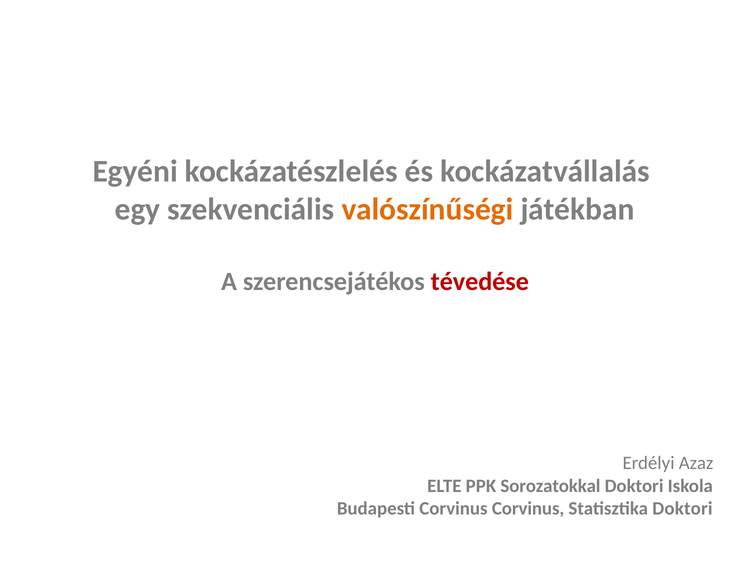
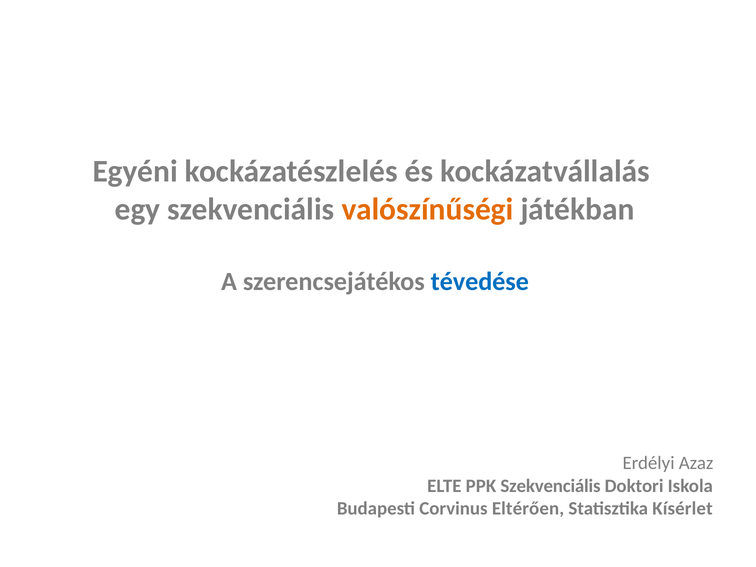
tévedése colour: red -> blue
PPK Sorozatokkal: Sorozatokkal -> Szekvenciális
Corvinus Corvinus: Corvinus -> Eltérően
Statisztika Doktori: Doktori -> Kísérlet
